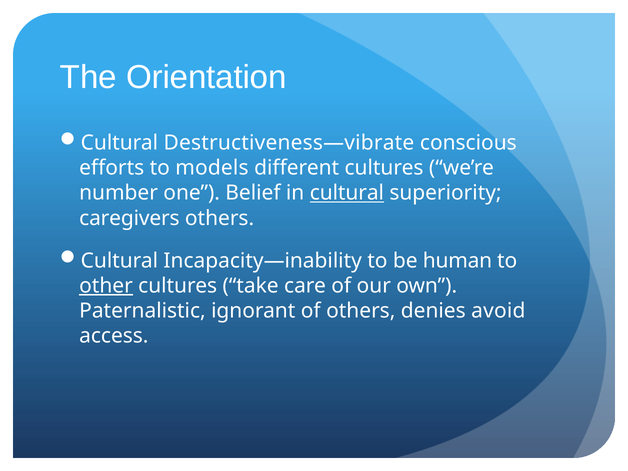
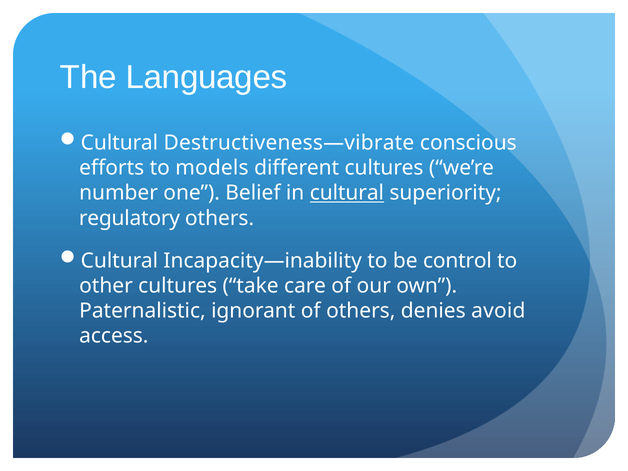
Orientation: Orientation -> Languages
caregivers: caregivers -> regulatory
human: human -> control
other underline: present -> none
